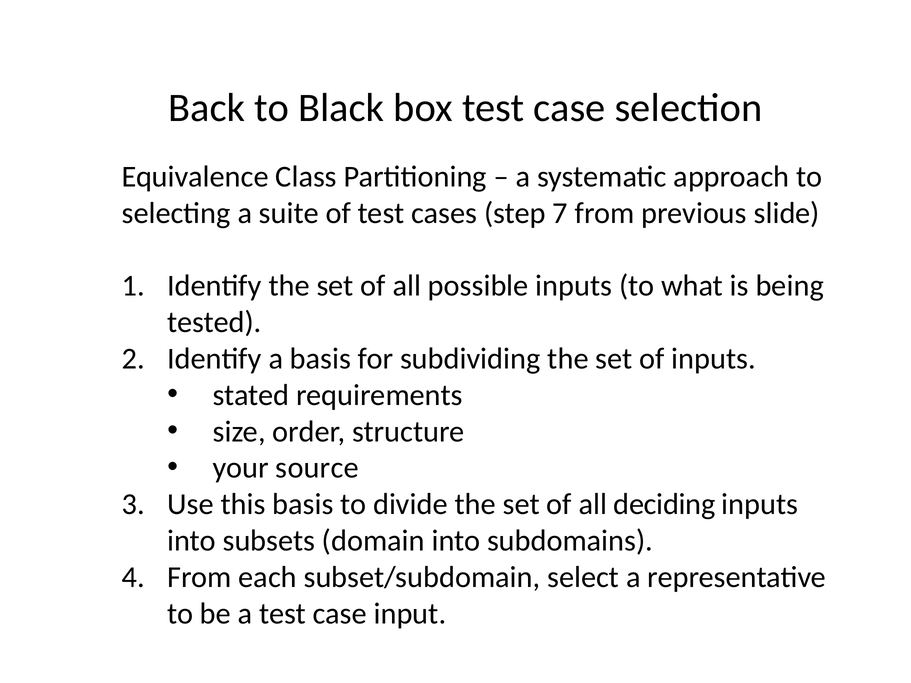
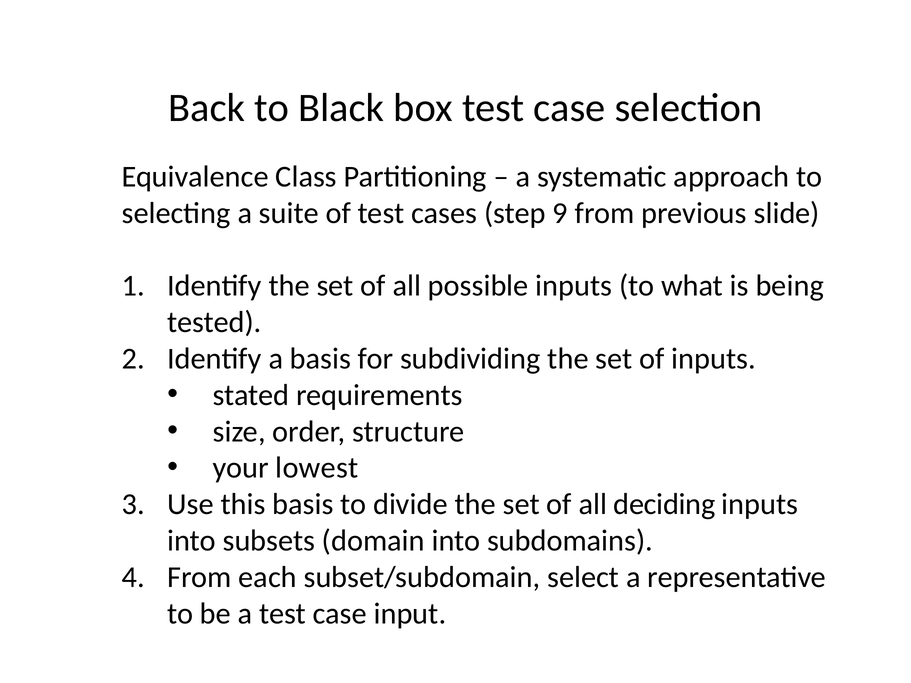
7: 7 -> 9
source: source -> lowest
